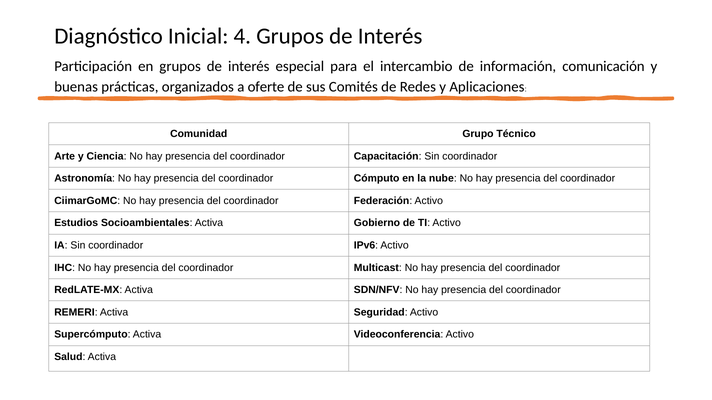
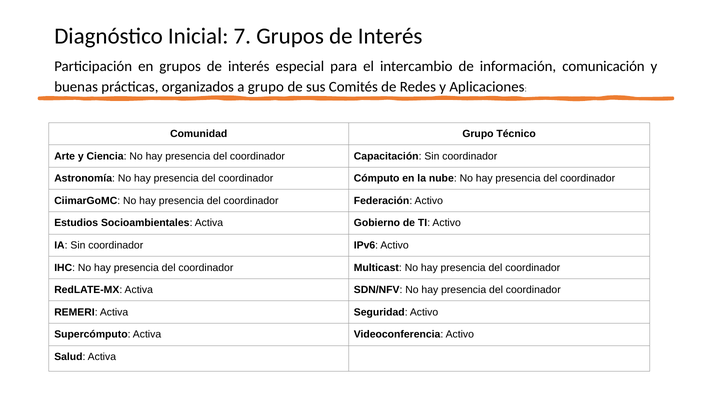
4: 4 -> 7
a oferte: oferte -> grupo
